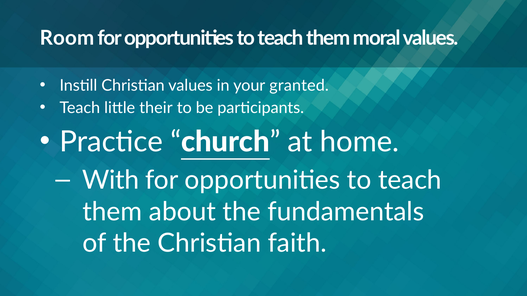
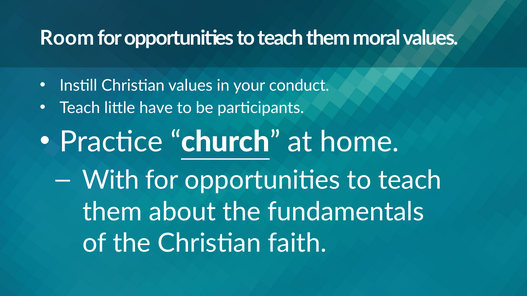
granted: granted -> conduct
their: their -> have
